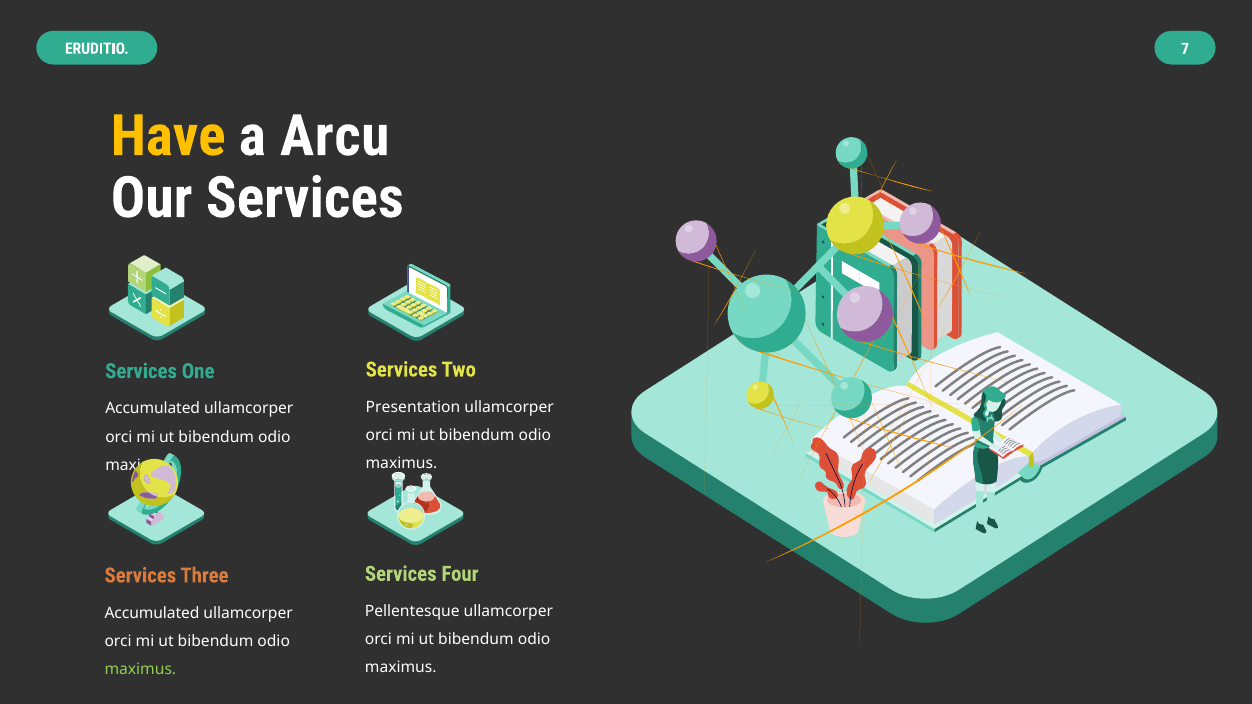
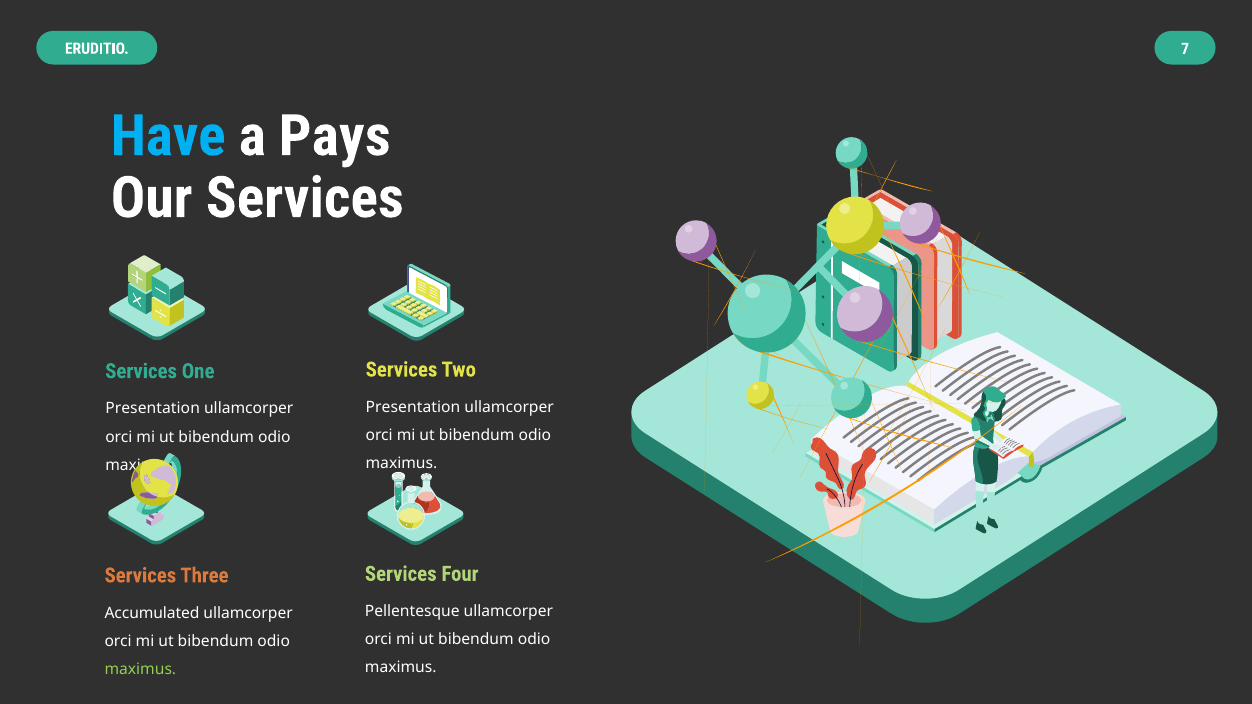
Have colour: yellow -> light blue
Arcu: Arcu -> Pays
Accumulated at (153, 409): Accumulated -> Presentation
